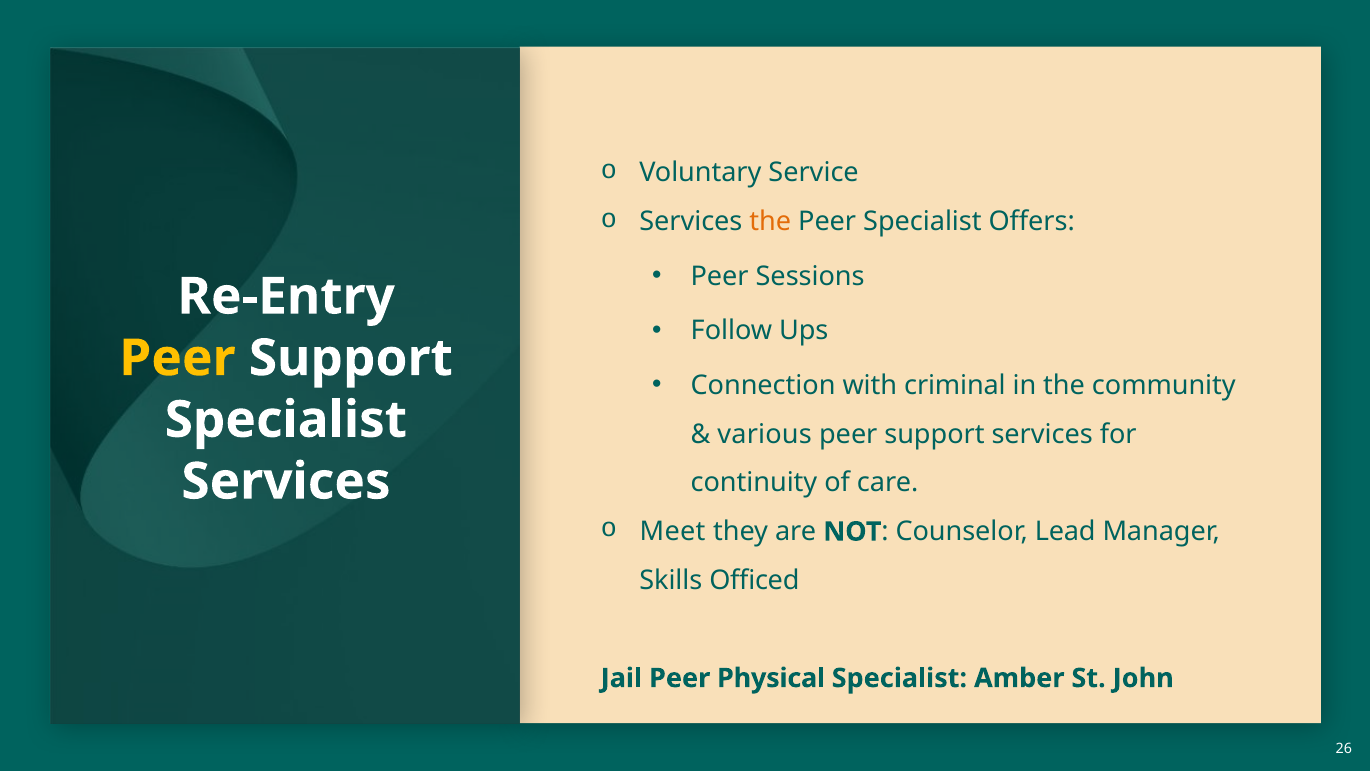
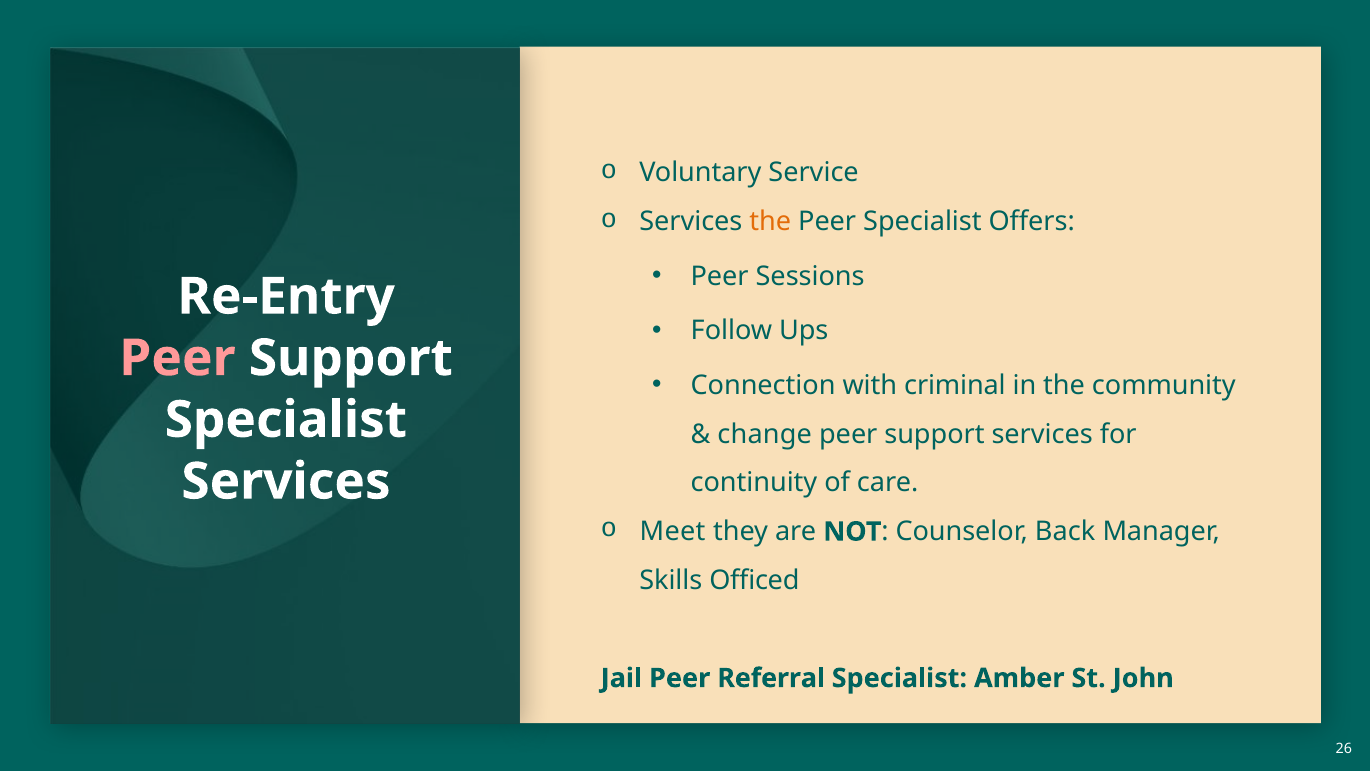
Peer at (177, 358) colour: yellow -> pink
various: various -> change
Lead: Lead -> Back
Physical: Physical -> Referral
